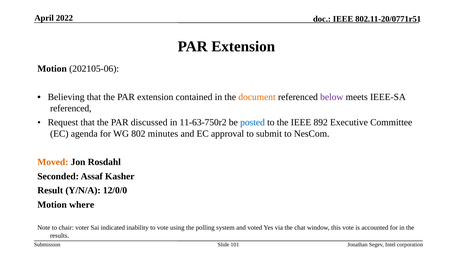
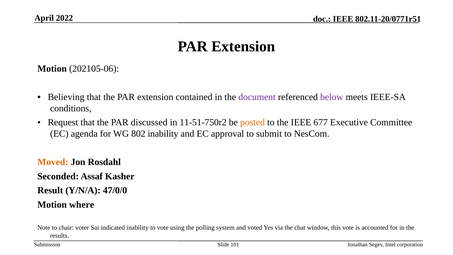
document colour: orange -> purple
referenced at (71, 108): referenced -> conditions
11-63-750r2: 11-63-750r2 -> 11-51-750r2
posted colour: blue -> orange
892: 892 -> 677
802 minutes: minutes -> inability
12/0/0: 12/0/0 -> 47/0/0
